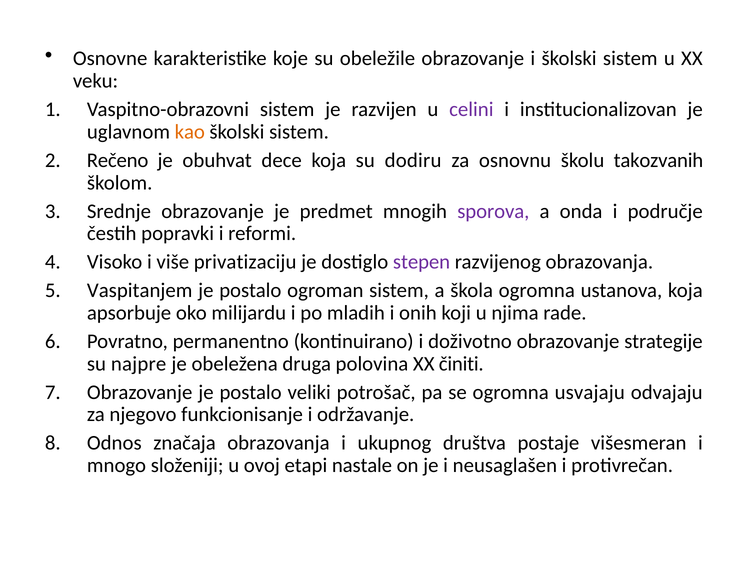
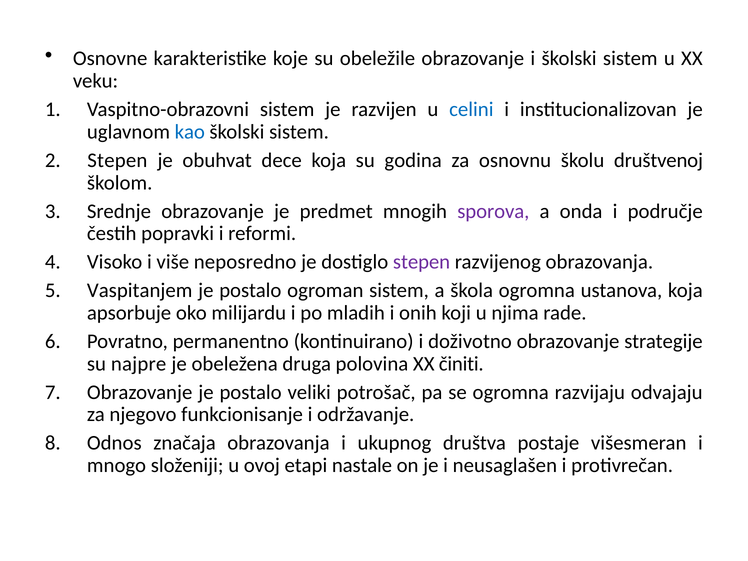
celini colour: purple -> blue
kao colour: orange -> blue
Rečeno at (118, 160): Rečeno -> Stepen
dodiru: dodiru -> godina
takozvanih: takozvanih -> društvenoj
privatizaciju: privatizaciju -> neposredno
usvajaju: usvajaju -> razvijaju
